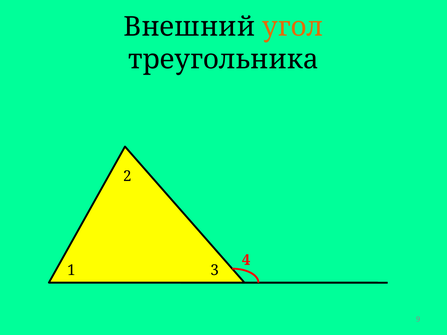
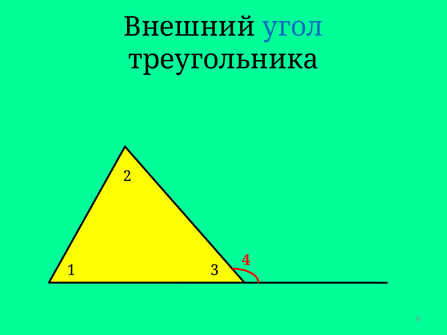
угол colour: orange -> blue
